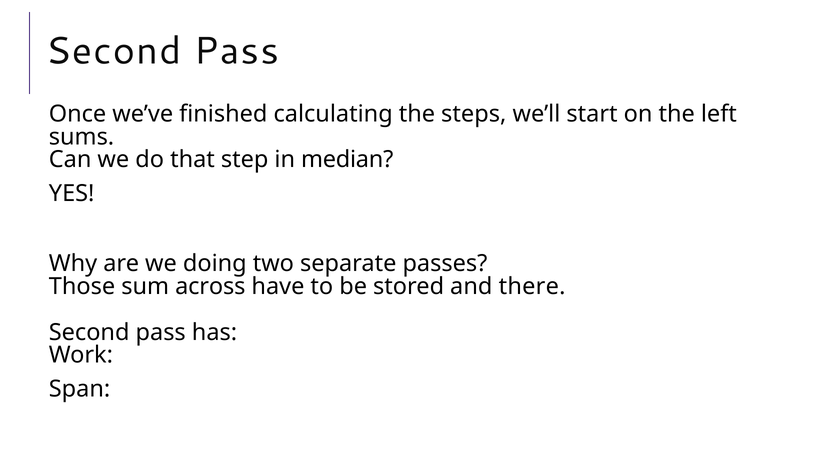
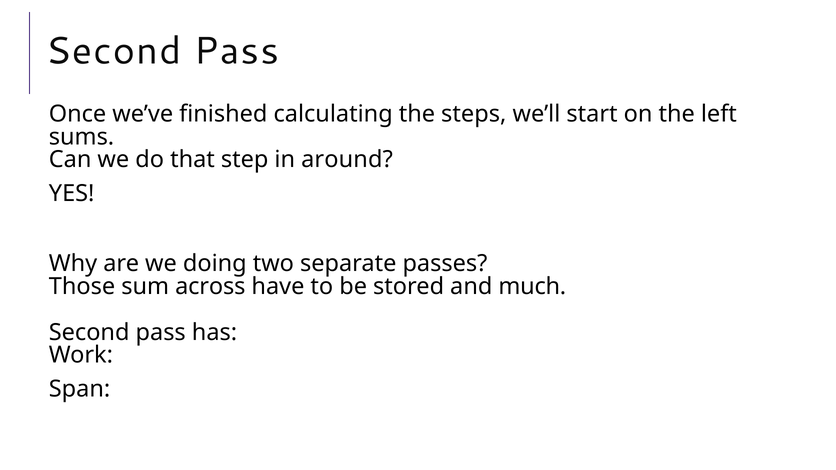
median: median -> around
there: there -> much
